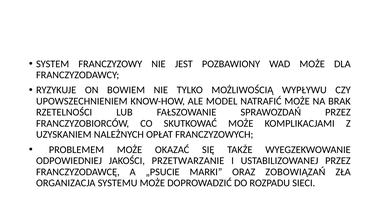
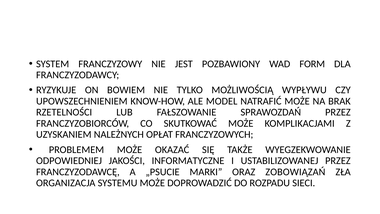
WAD MOŻE: MOŻE -> FORM
PRZETWARZANIE: PRZETWARZANIE -> INFORMATYCZNE
